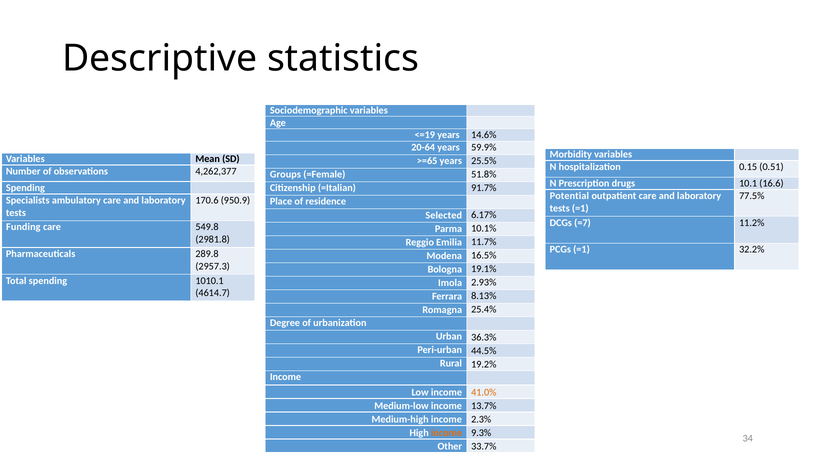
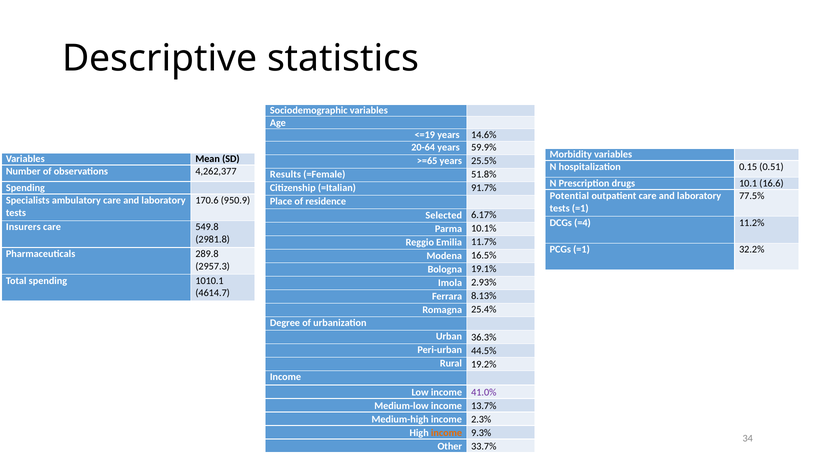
Groups: Groups -> Results
=7: =7 -> =4
Funding: Funding -> Insurers
41.0% colour: orange -> purple
